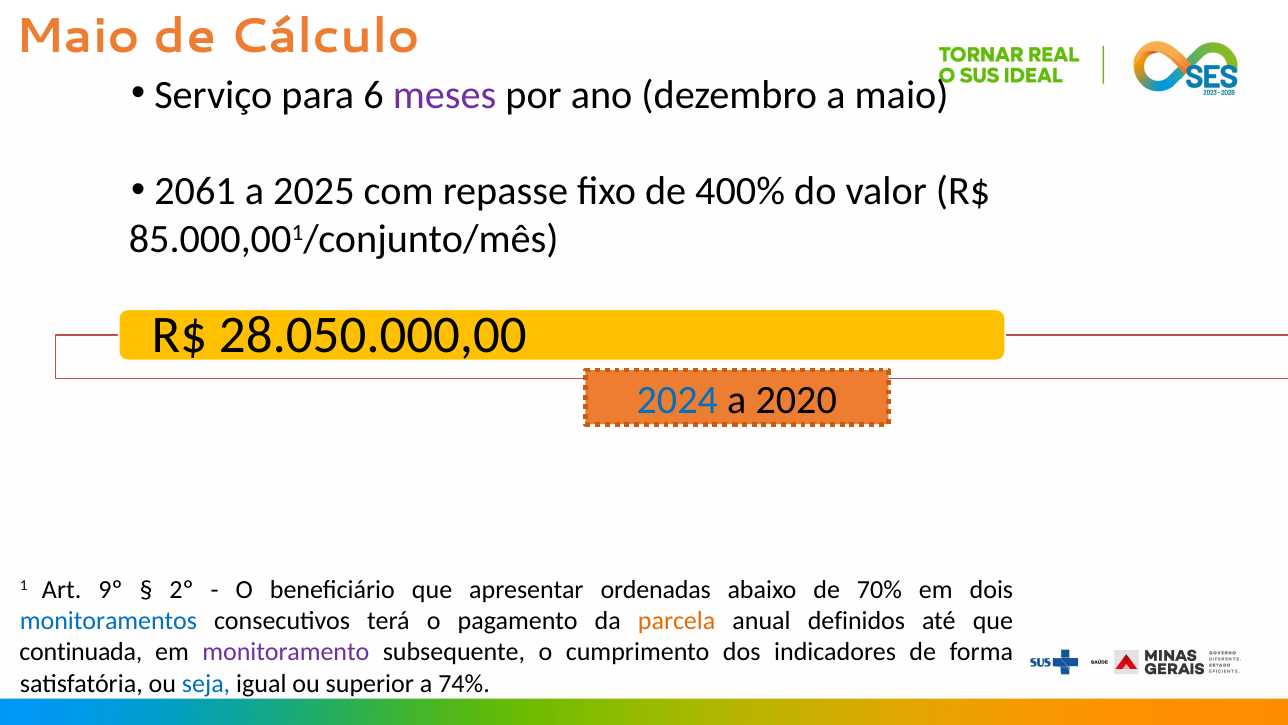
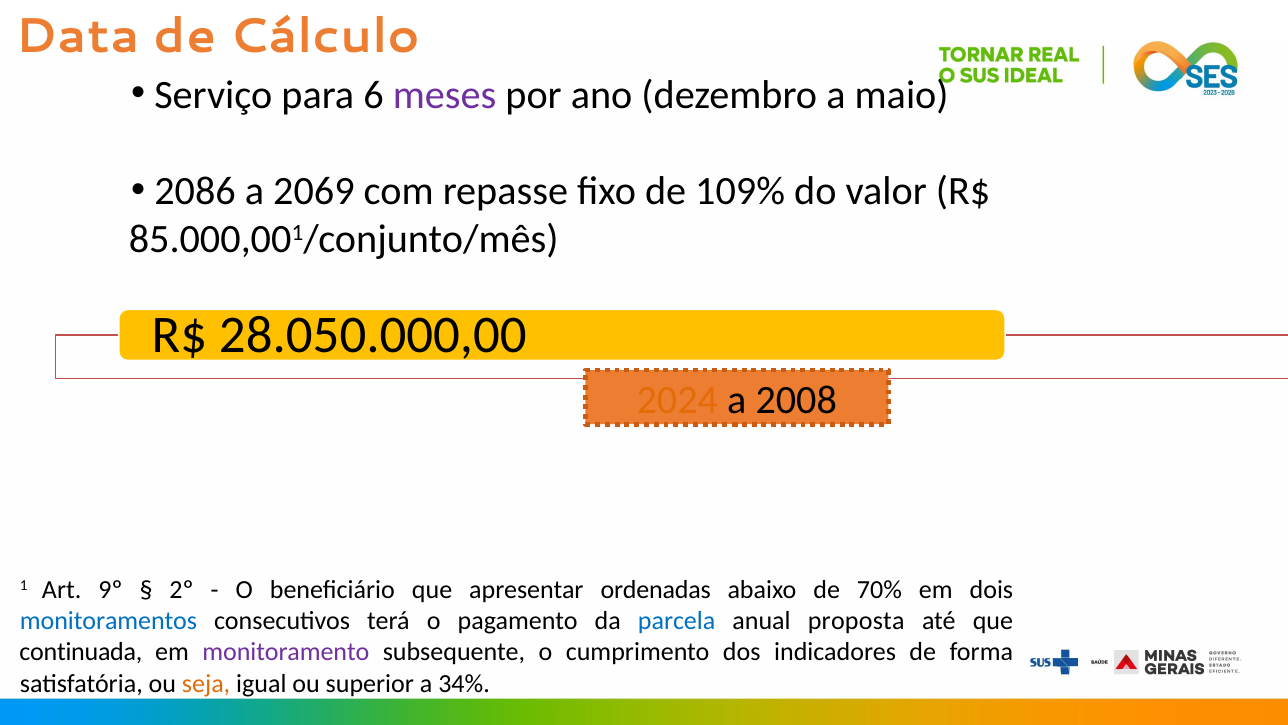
Maio at (78, 37): Maio -> Data
2061: 2061 -> 2086
2025: 2025 -> 2069
400%: 400% -> 109%
2024 colour: blue -> orange
2020: 2020 -> 2008
parcela colour: orange -> blue
definidos: definidos -> proposta
seja colour: blue -> orange
74%: 74% -> 34%
